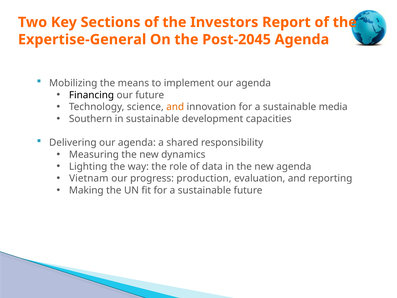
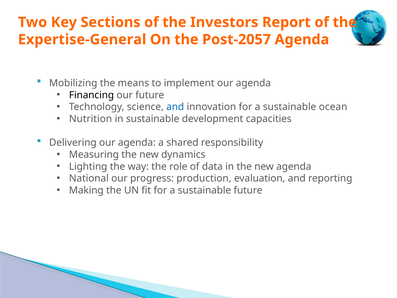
Post-2045: Post-2045 -> Post-2057
and at (175, 107) colour: orange -> blue
media: media -> ocean
Southern: Southern -> Nutrition
Vietnam: Vietnam -> National
